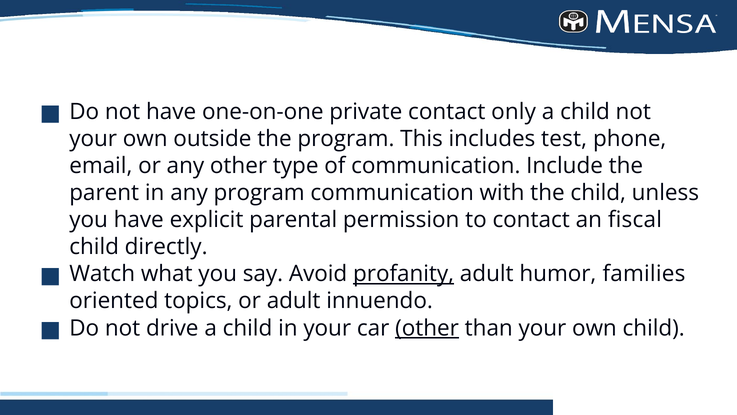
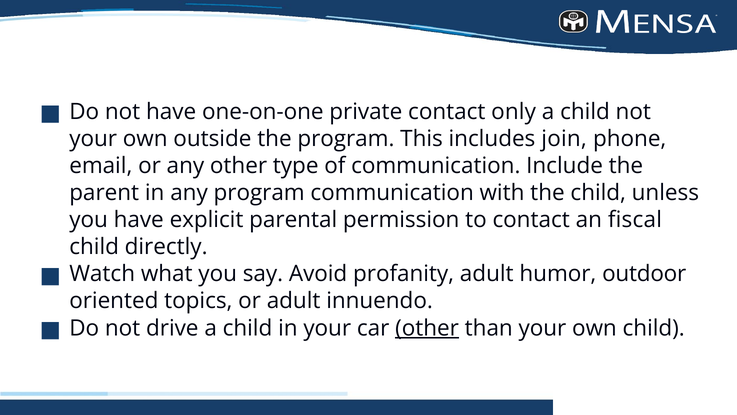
test: test -> join
profanity underline: present -> none
families: families -> outdoor
